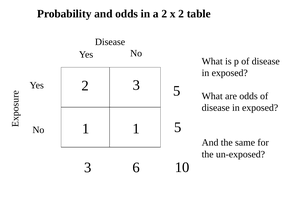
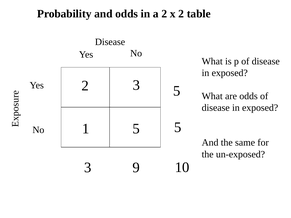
1 1: 1 -> 5
6: 6 -> 9
